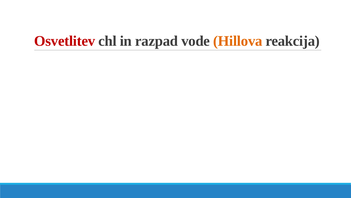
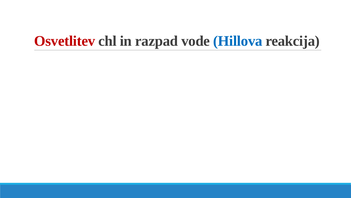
Hillova colour: orange -> blue
